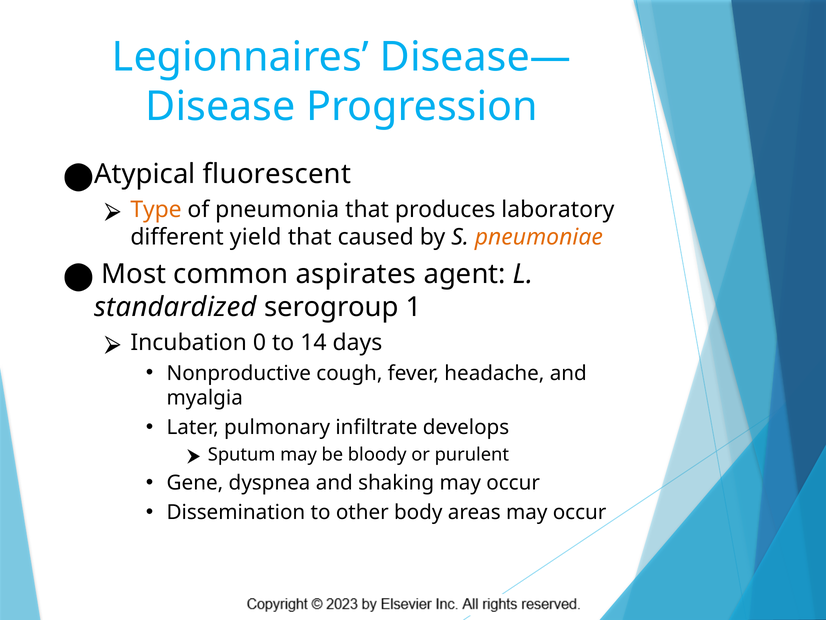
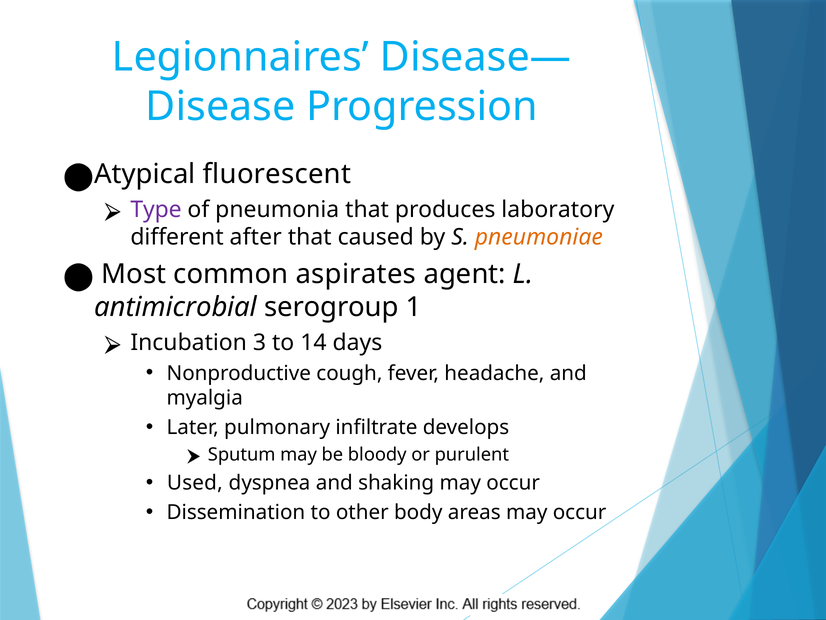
Type colour: orange -> purple
yield: yield -> after
standardized: standardized -> antimicrobial
0: 0 -> 3
Gene: Gene -> Used
